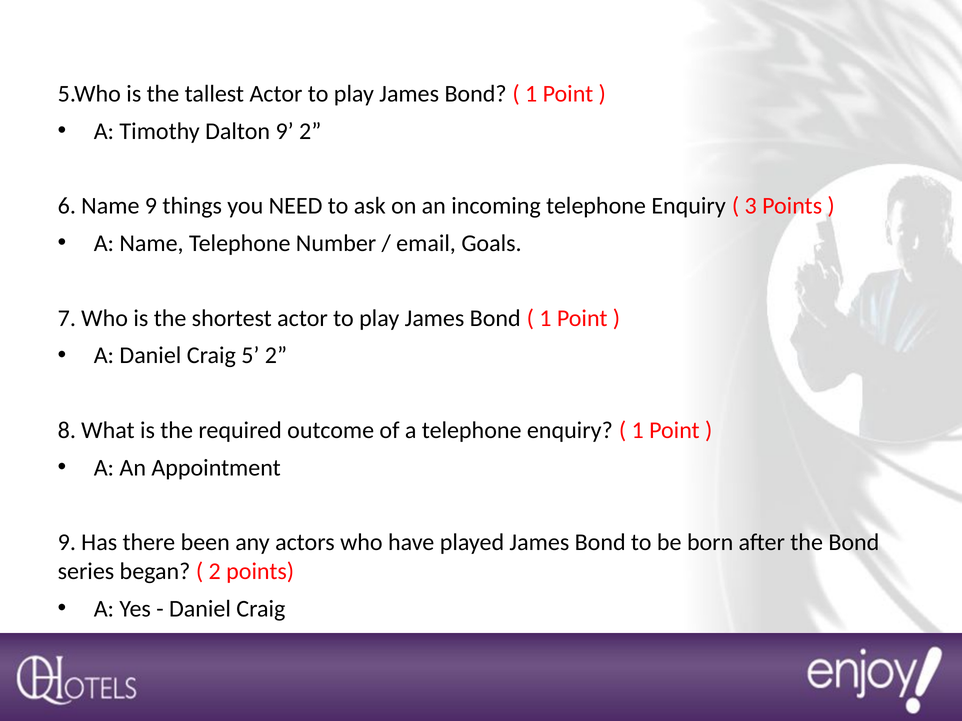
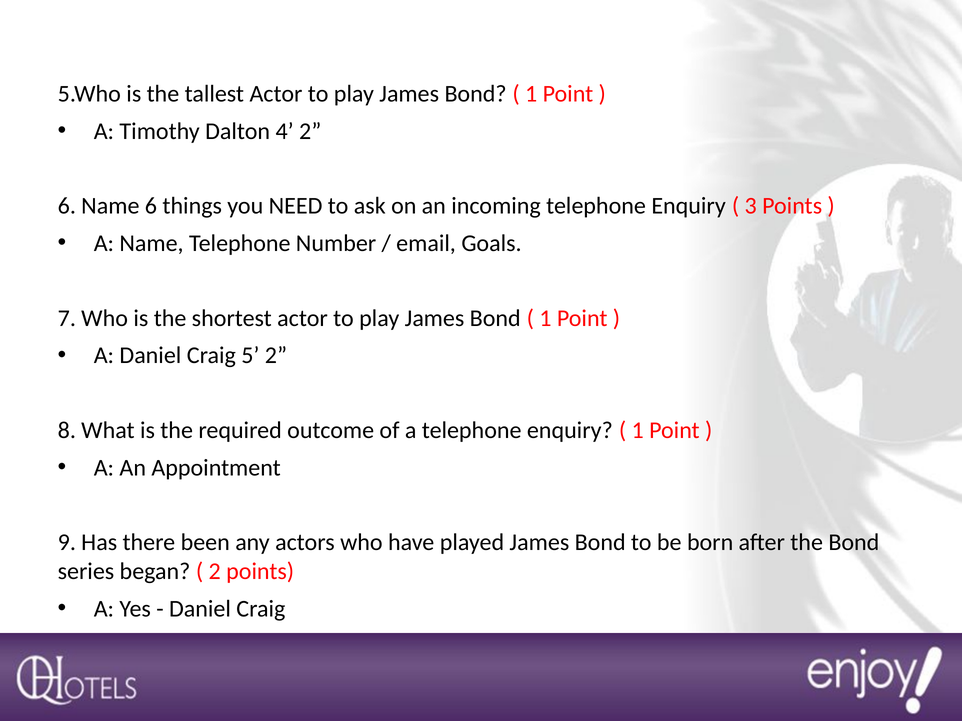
Dalton 9: 9 -> 4
Name 9: 9 -> 6
